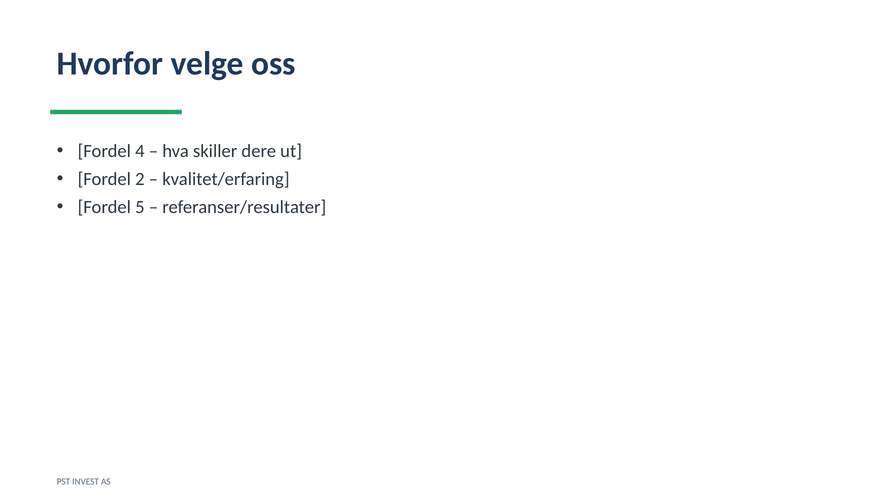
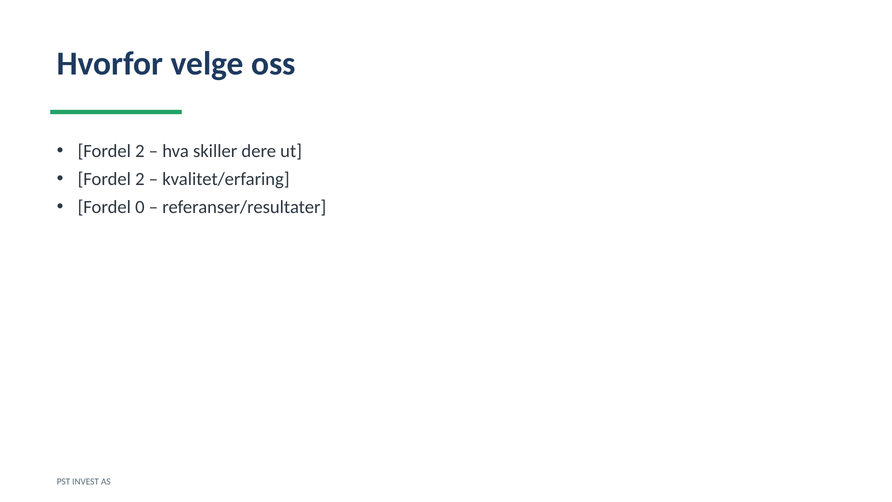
4 at (140, 151): 4 -> 2
5: 5 -> 0
